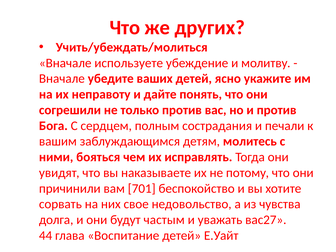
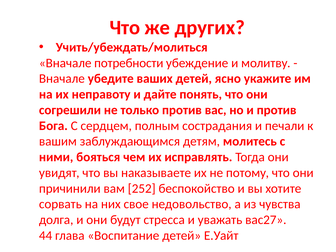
используете: используете -> потребности
701: 701 -> 252
частым: частым -> стресса
